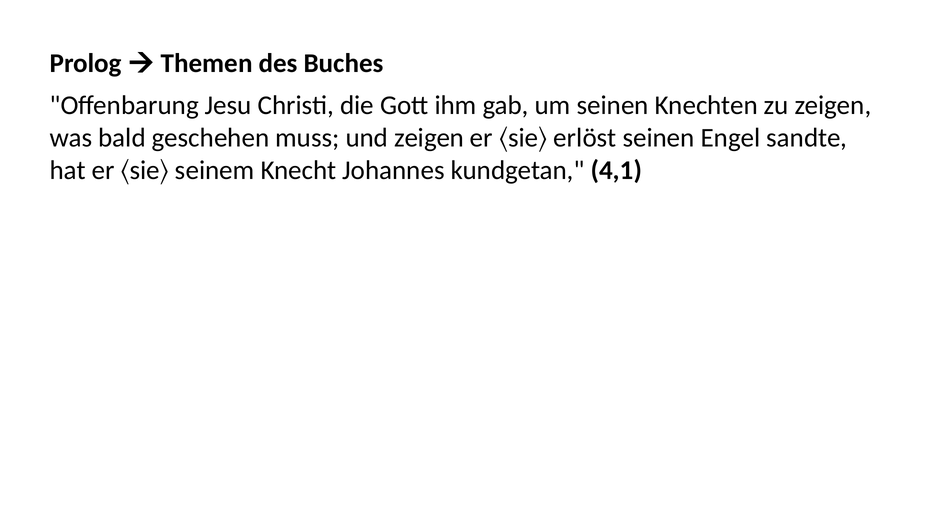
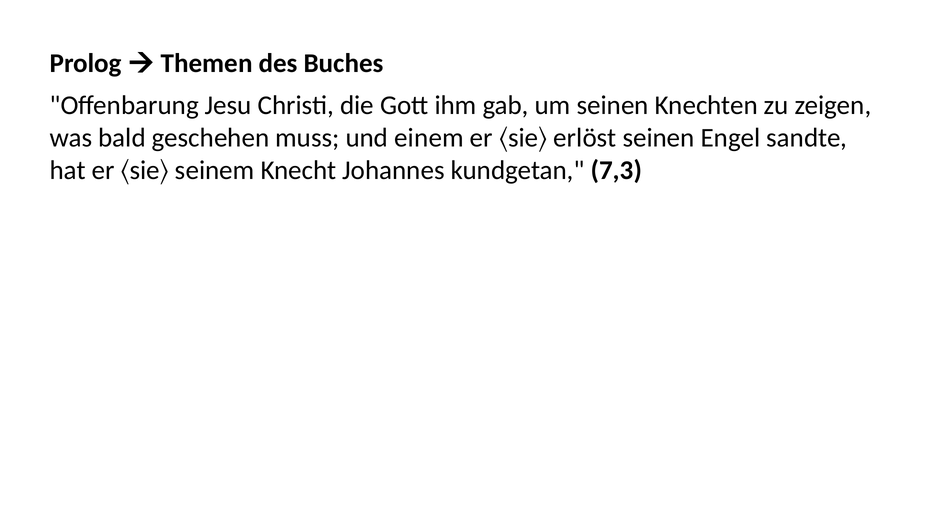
und zeigen: zeigen -> einem
4,1: 4,1 -> 7,3
